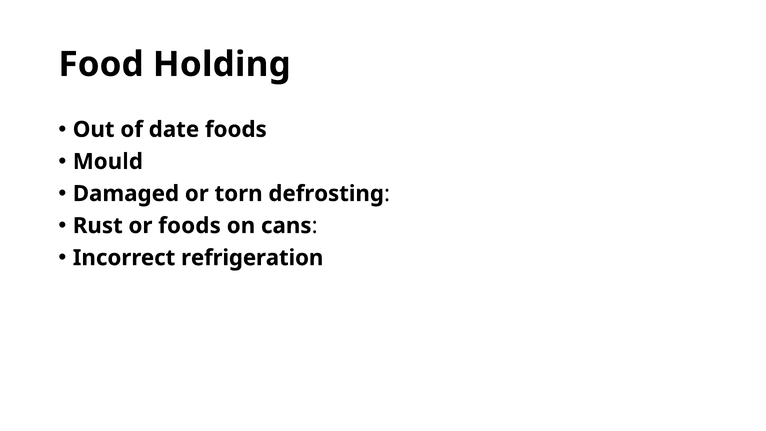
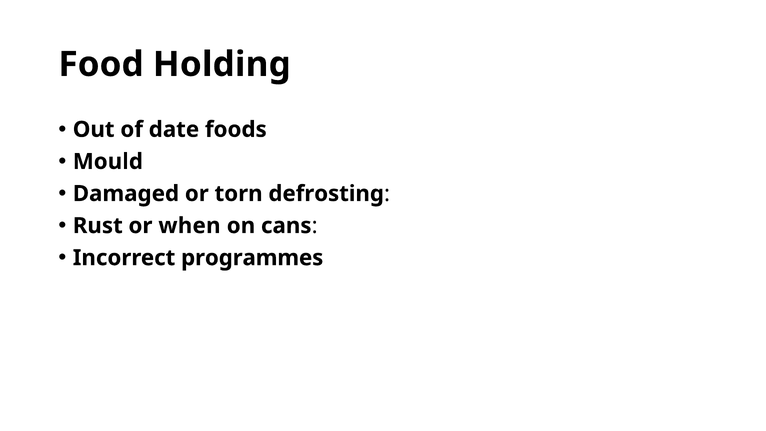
or foods: foods -> when
refrigeration: refrigeration -> programmes
